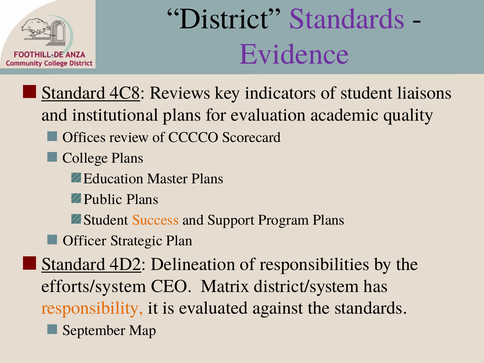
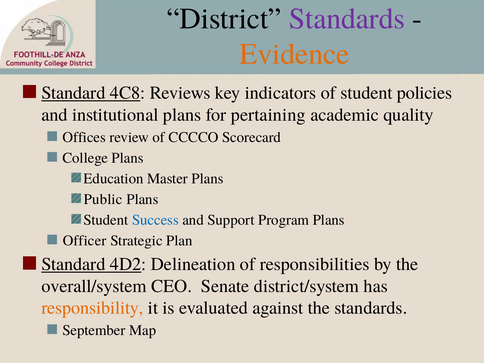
Evidence colour: purple -> orange
liaisons: liaisons -> policies
evaluation: evaluation -> pertaining
Success colour: orange -> blue
efforts/system: efforts/system -> overall/system
Matrix: Matrix -> Senate
